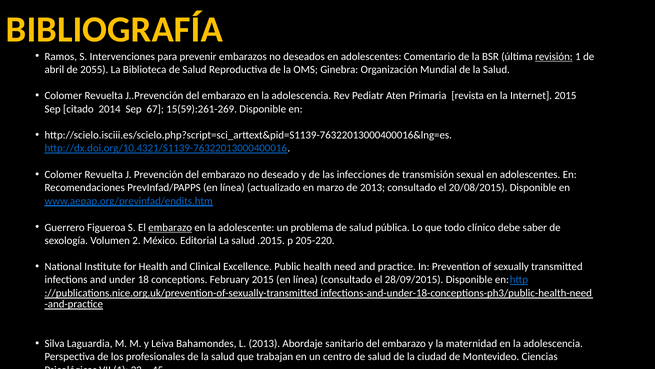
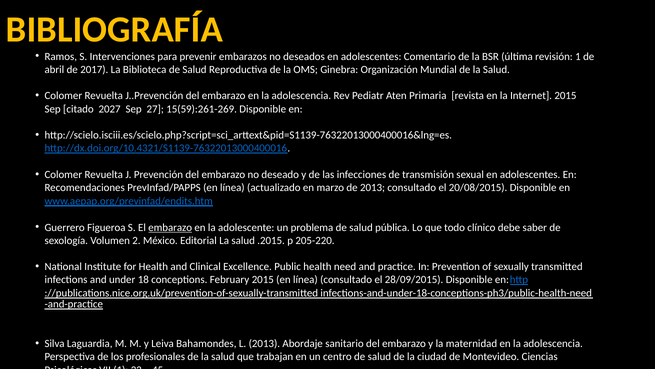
revisión underline: present -> none
2055: 2055 -> 2017
2014: 2014 -> 2027
67: 67 -> 27
